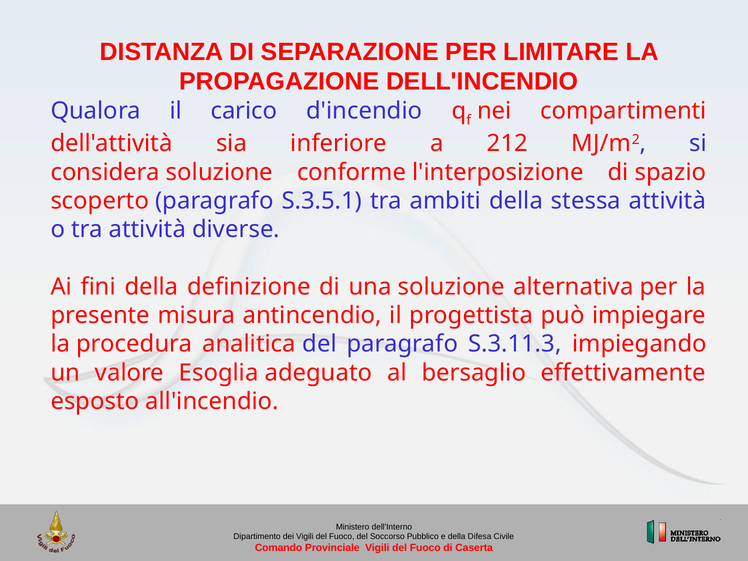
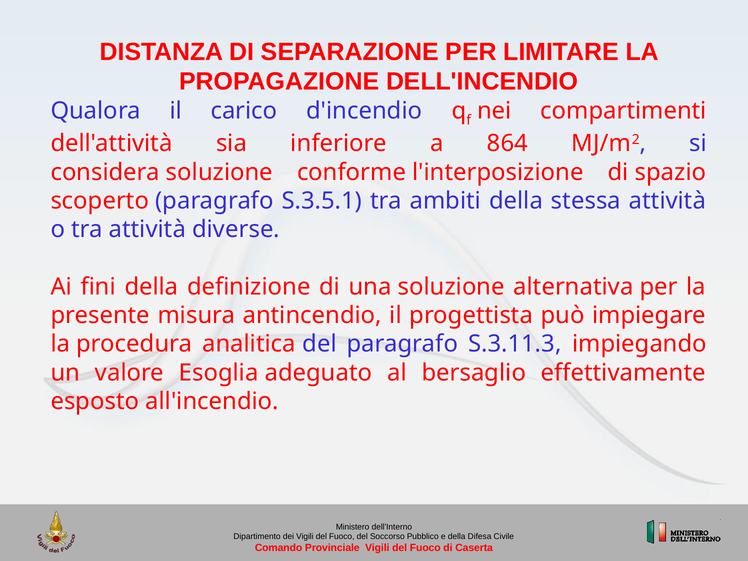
212: 212 -> 864
